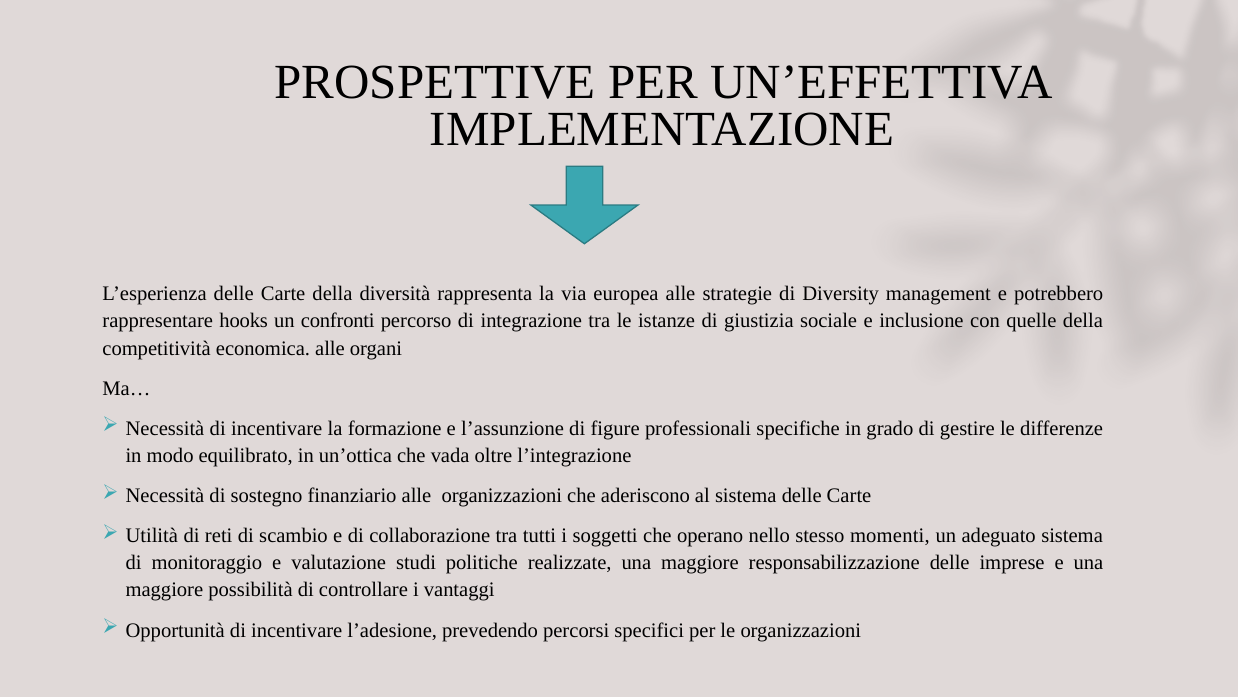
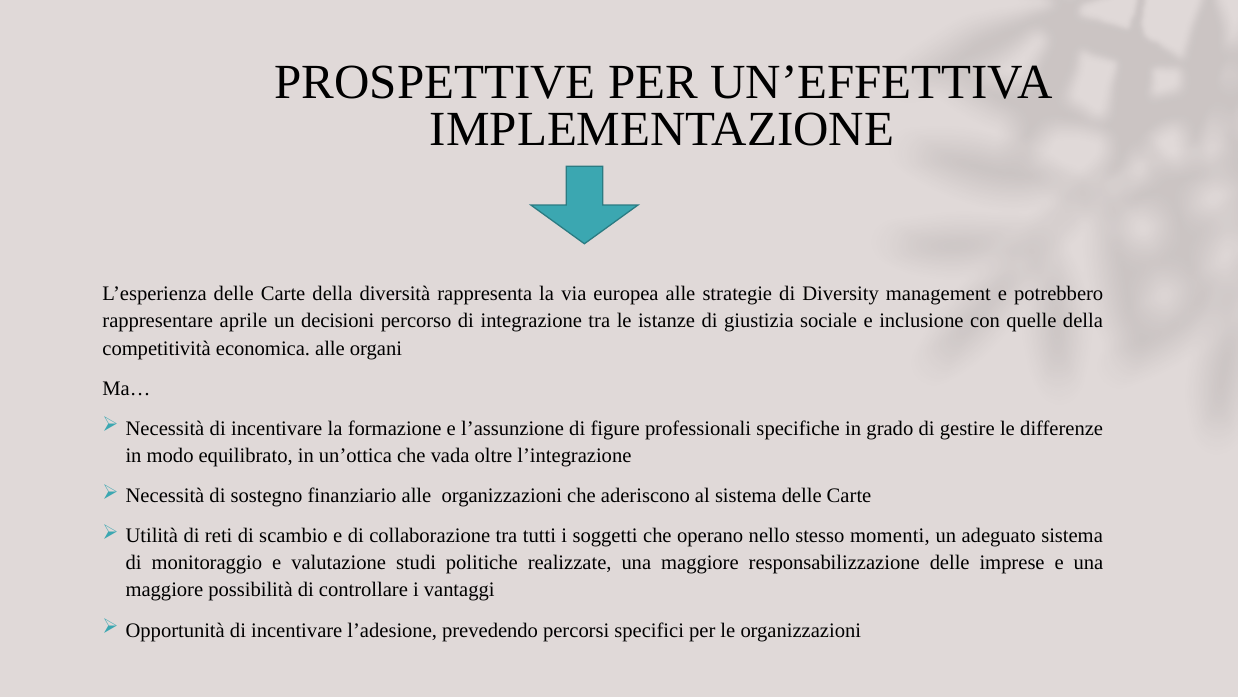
hooks: hooks -> aprile
confronti: confronti -> decisioni
